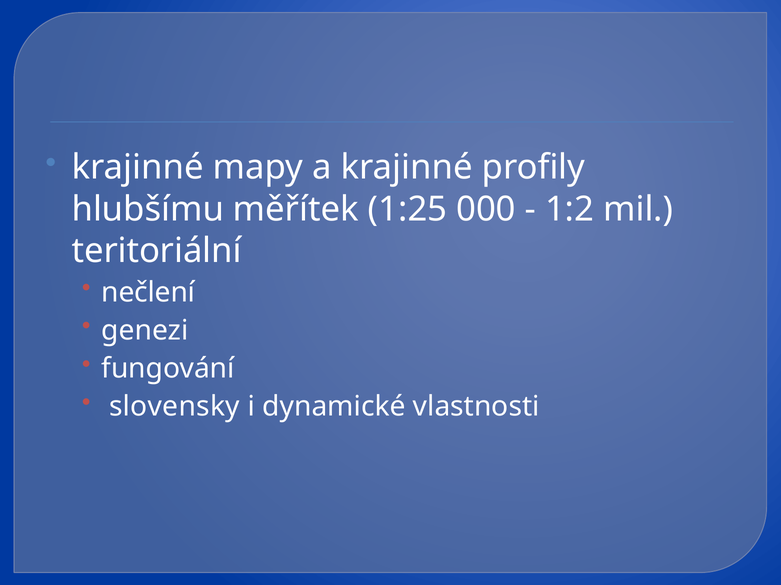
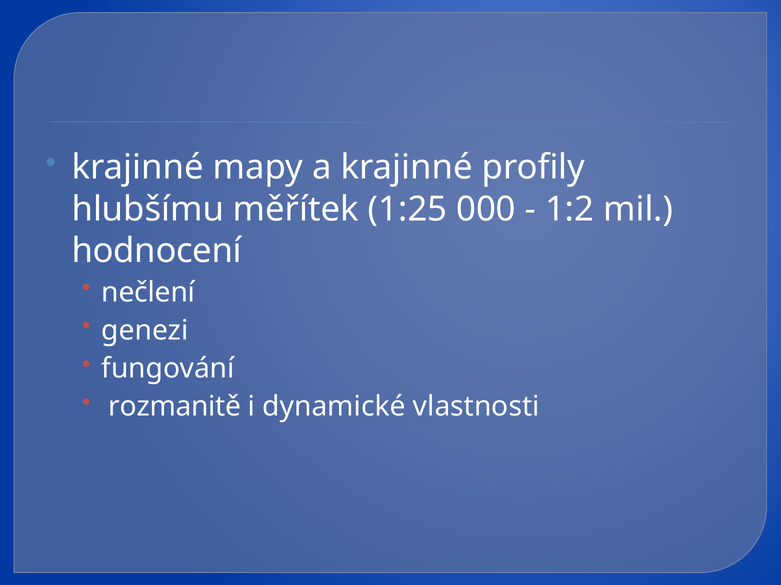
teritoriální: teritoriální -> hodnocení
slovensky: slovensky -> rozmanitě
